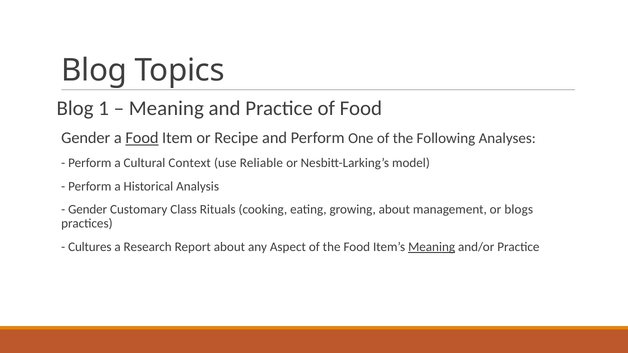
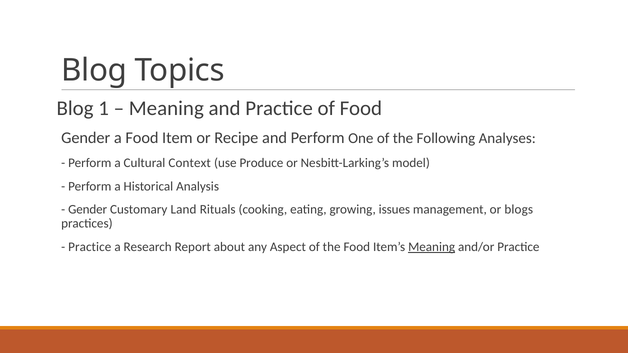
Food at (142, 138) underline: present -> none
Reliable: Reliable -> Produce
Class: Class -> Land
growing about: about -> issues
Cultures at (90, 247): Cultures -> Practice
